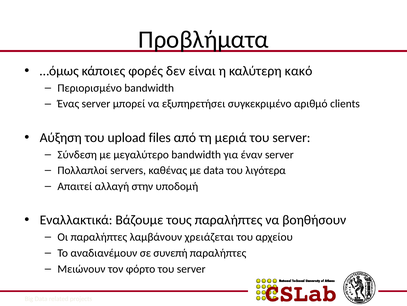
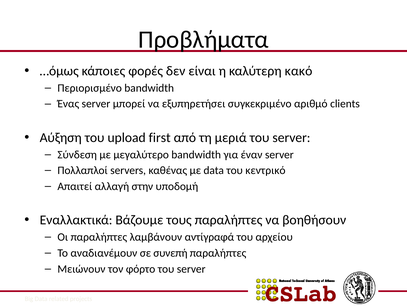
files: files -> first
λιγότερα: λιγότερα -> κεντρικό
χρειάζεται: χρειάζεται -> αντίγραφά
